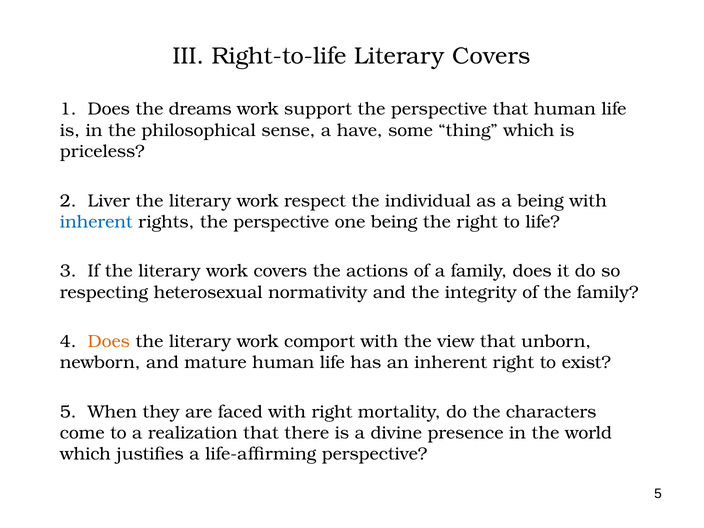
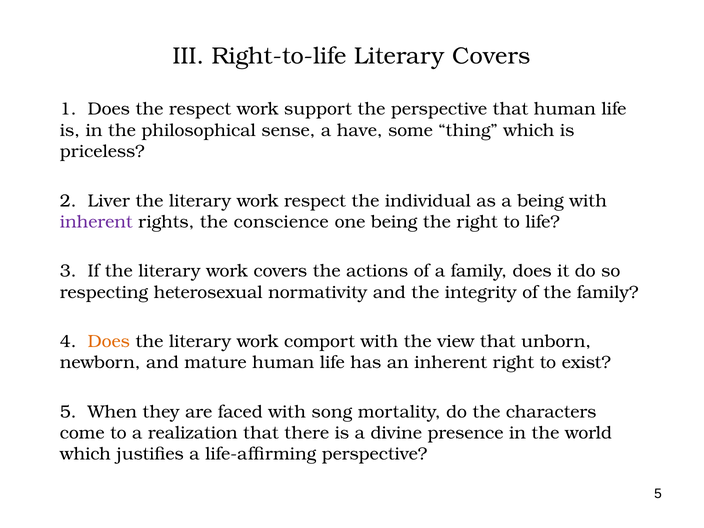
the dreams: dreams -> respect
inherent at (96, 222) colour: blue -> purple
rights the perspective: perspective -> conscience
with right: right -> song
